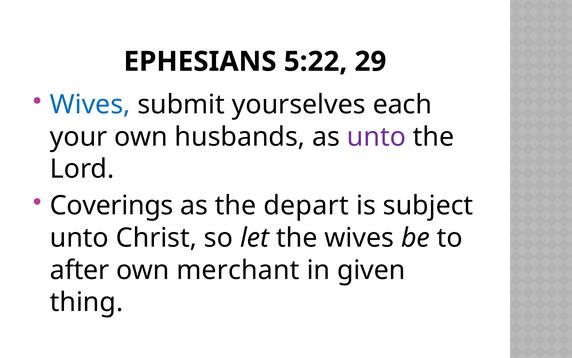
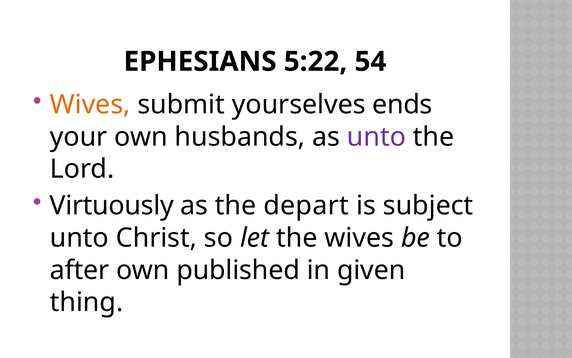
29: 29 -> 54
Wives at (90, 105) colour: blue -> orange
each: each -> ends
Coverings: Coverings -> Virtuously
merchant: merchant -> published
